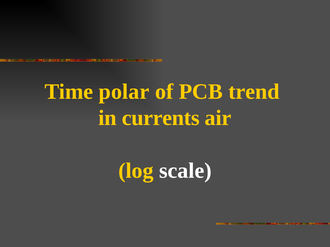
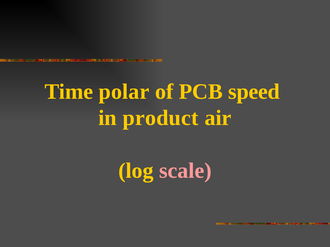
trend: trend -> speed
currents: currents -> product
scale colour: white -> pink
